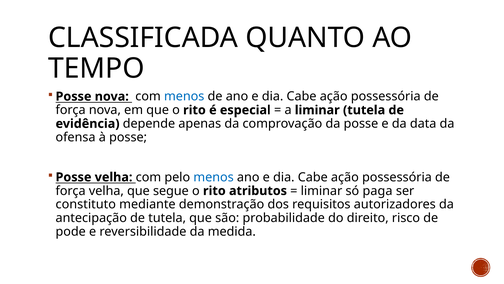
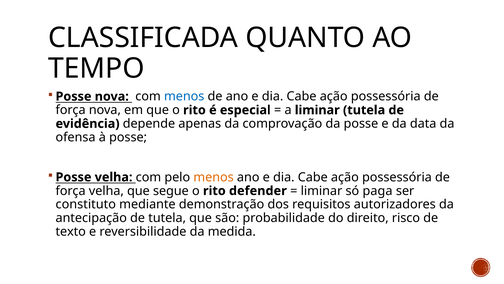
menos at (214, 177) colour: blue -> orange
atributos: atributos -> defender
pode: pode -> texto
